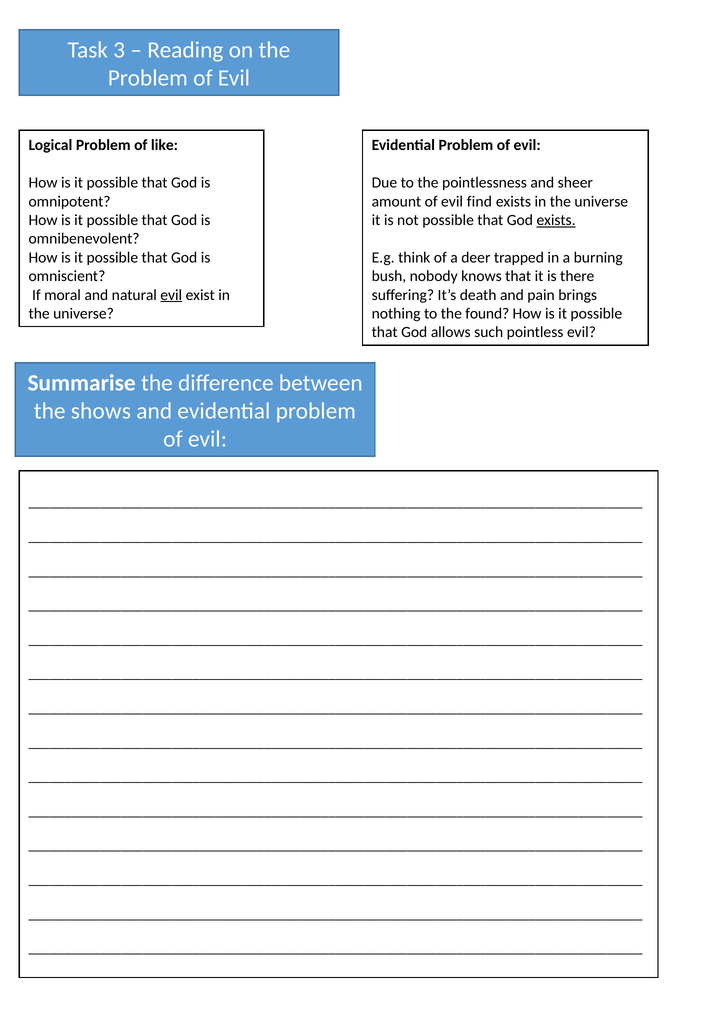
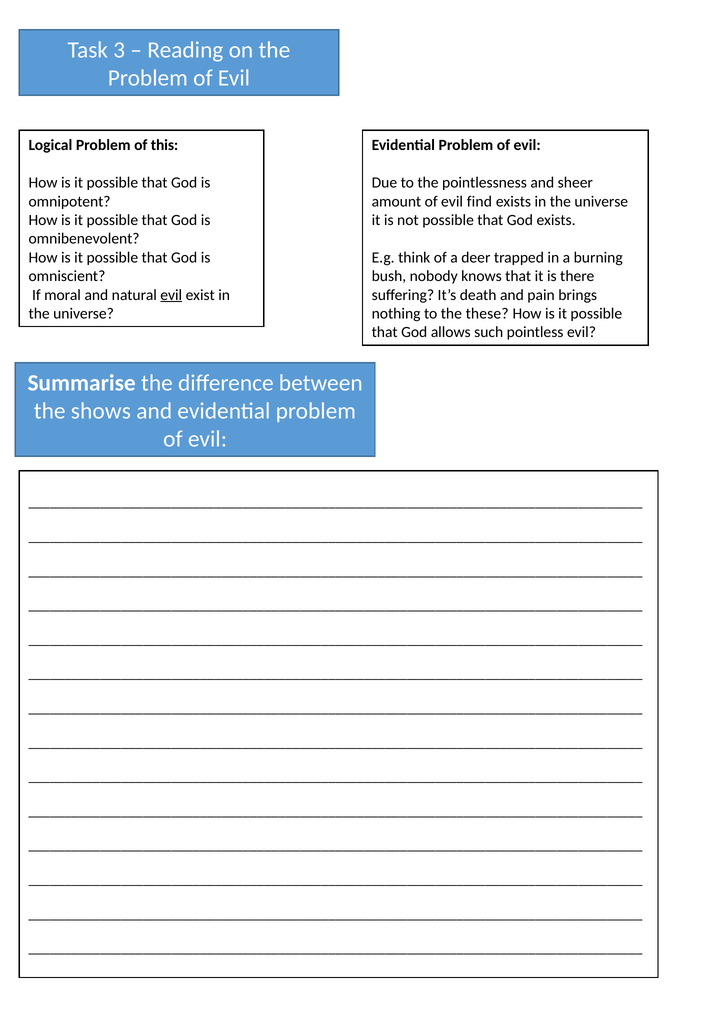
like: like -> this
exists at (556, 220) underline: present -> none
found: found -> these
